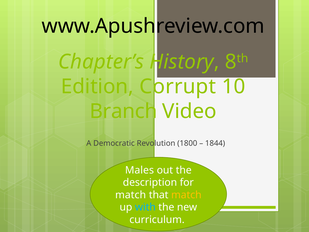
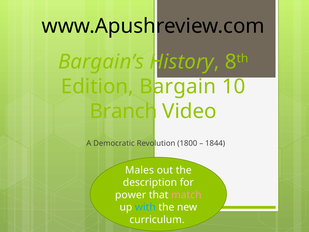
Chapter’s: Chapter’s -> Bargain’s
Corrupt: Corrupt -> Bargain
match at (131, 195): match -> power
match at (186, 195) colour: yellow -> pink
